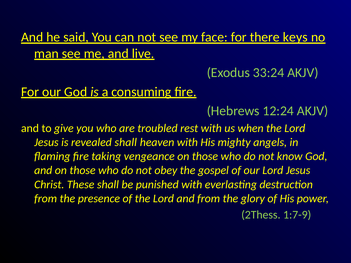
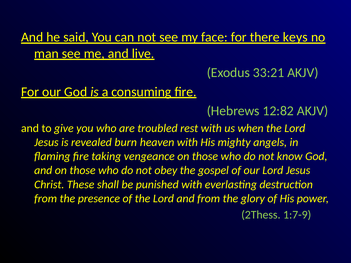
33:24: 33:24 -> 33:21
12:24: 12:24 -> 12:82
revealed shall: shall -> burn
